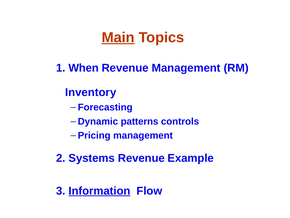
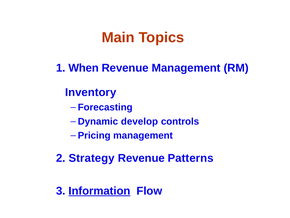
Main underline: present -> none
patterns: patterns -> develop
Systems: Systems -> Strategy
Example: Example -> Patterns
